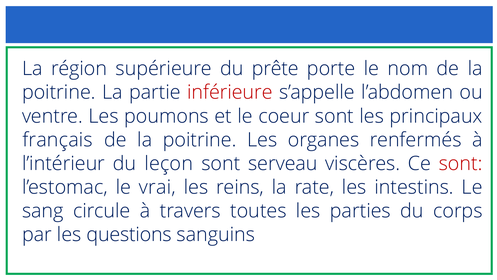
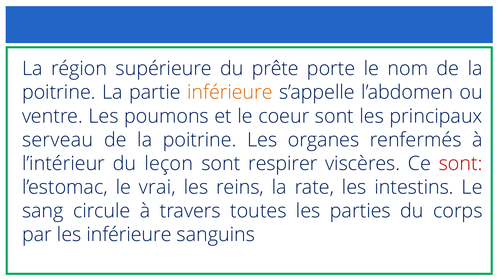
inférieure at (230, 92) colour: red -> orange
français: français -> serveau
serveau: serveau -> respirer
les questions: questions -> inférieure
